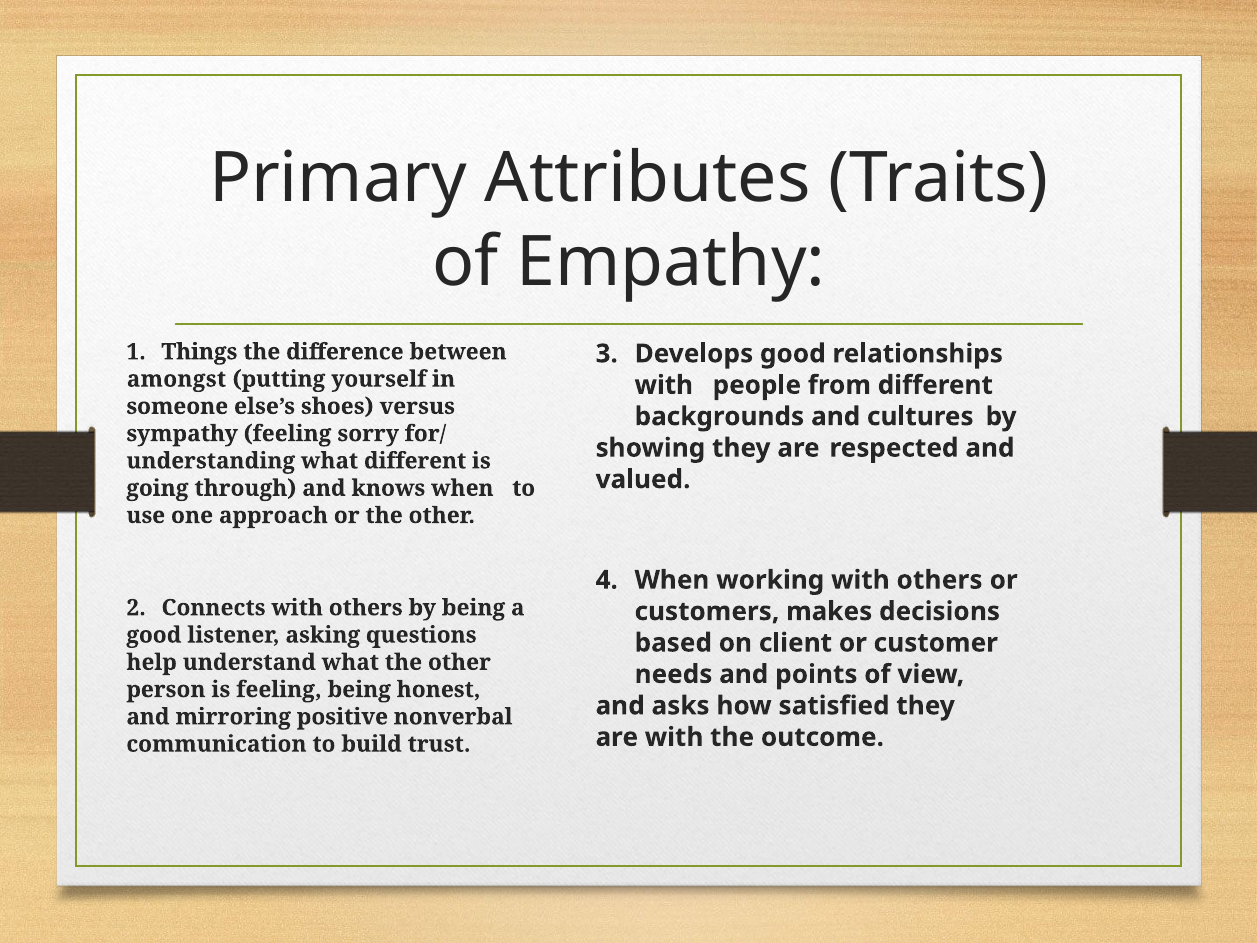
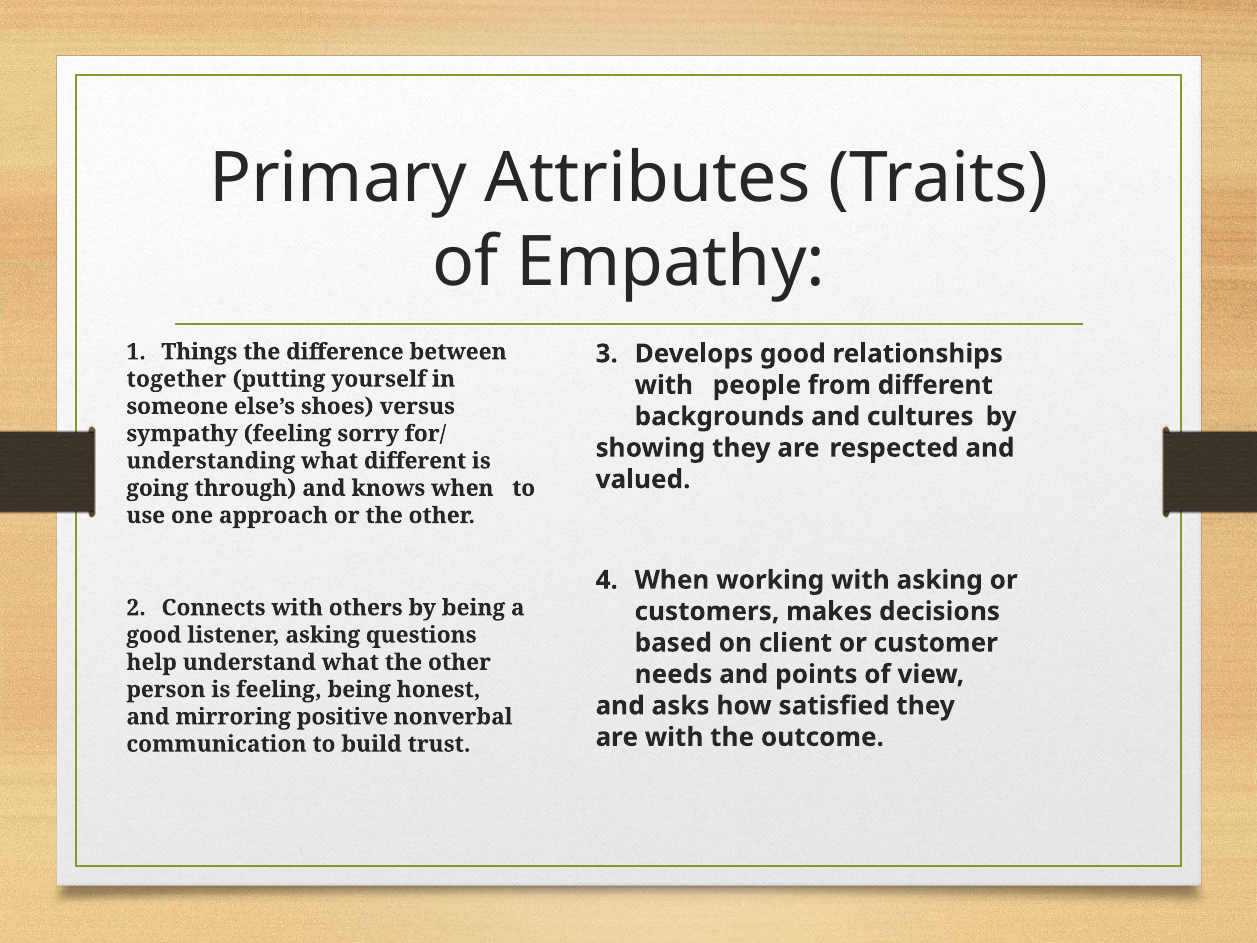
amongst: amongst -> together
working with others: others -> asking
